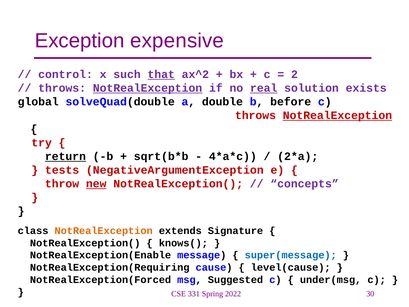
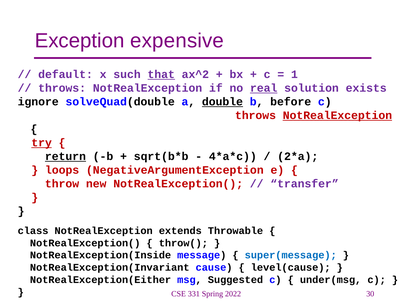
control: control -> default
2: 2 -> 1
NotRealException at (148, 88) underline: present -> none
global: global -> ignore
double underline: none -> present
try underline: none -> present
tests: tests -> loops
new underline: present -> none
concepts: concepts -> transfer
NotRealException at (104, 231) colour: orange -> black
Signature: Signature -> Throwable
knows(: knows( -> throw(
NotRealException(Enable: NotRealException(Enable -> NotRealException(Inside
NotRealException(Requiring: NotRealException(Requiring -> NotRealException(Invariant
NotRealException(Forced: NotRealException(Forced -> NotRealException(Either
